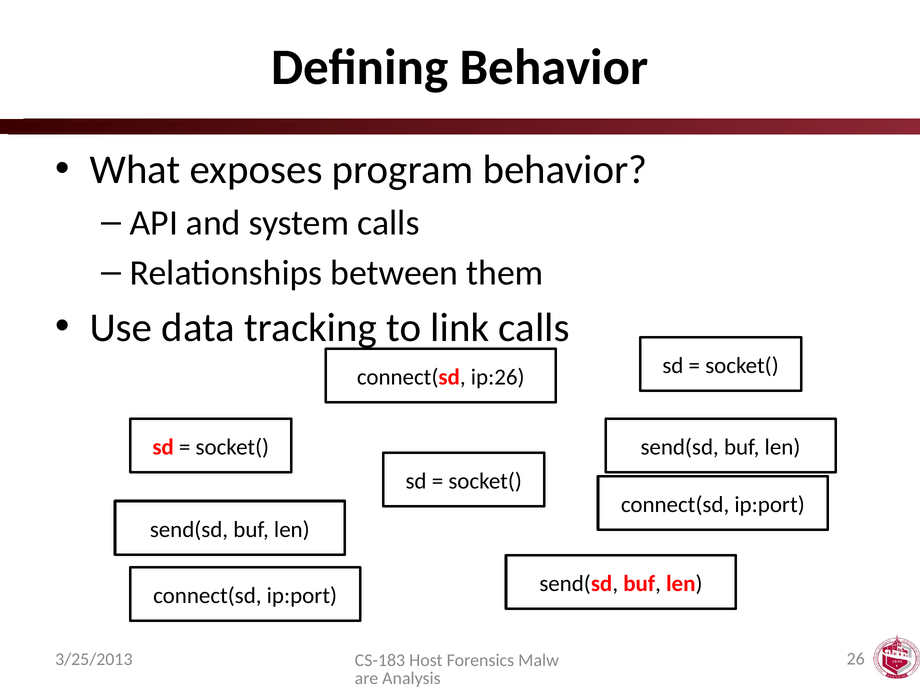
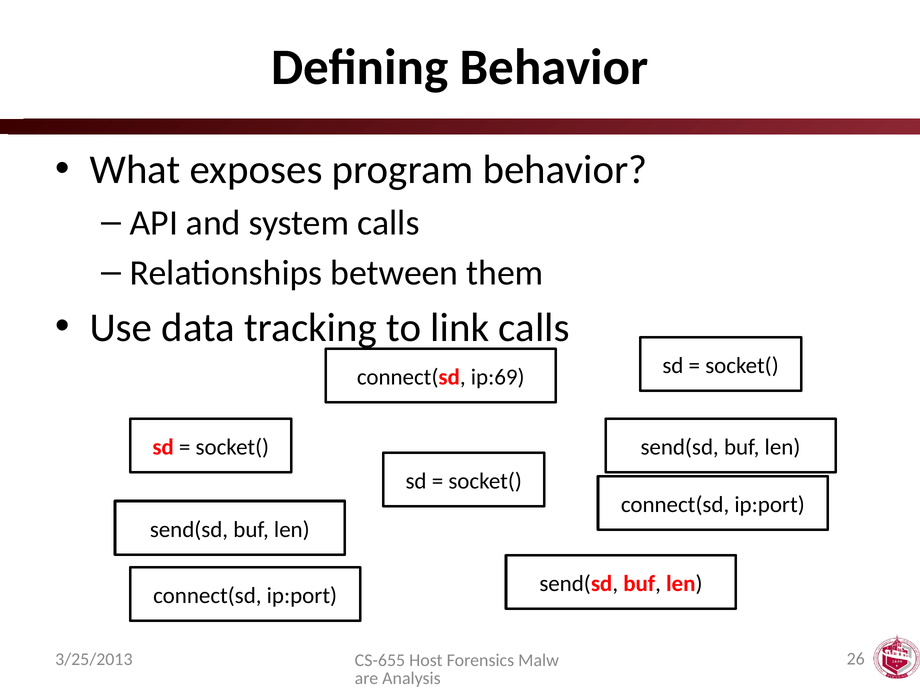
ip:26: ip:26 -> ip:69
CS-183: CS-183 -> CS-655
